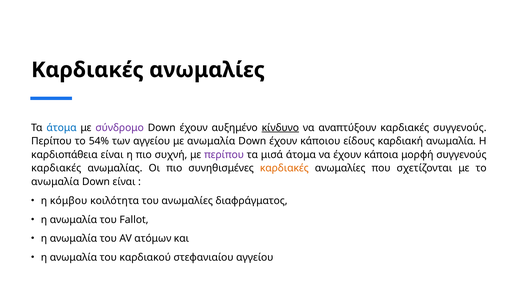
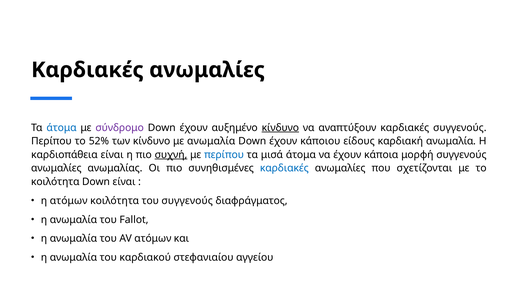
54%: 54% -> 52%
των αγγείου: αγγείου -> κίνδυνο
συχνή underline: none -> present
περίπου at (224, 155) colour: purple -> blue
καρδιακές at (56, 168): καρδιακές -> ανωμαλίες
καρδιακές at (284, 168) colour: orange -> blue
ανωμαλία at (55, 182): ανωμαλία -> κοιλότητα
η κόμβου: κόμβου -> ατόμων
του ανωμαλίες: ανωμαλίες -> συγγενούς
